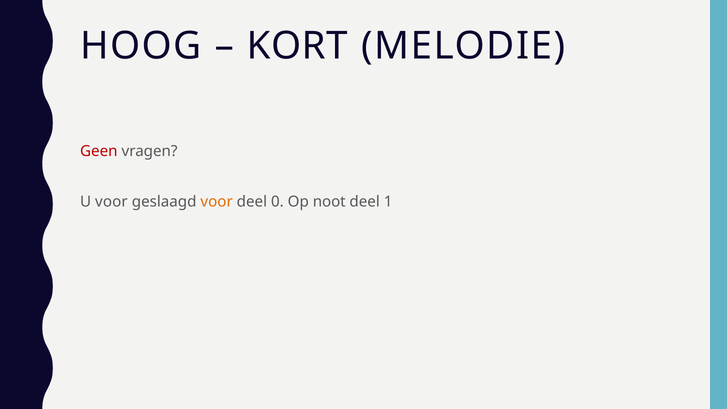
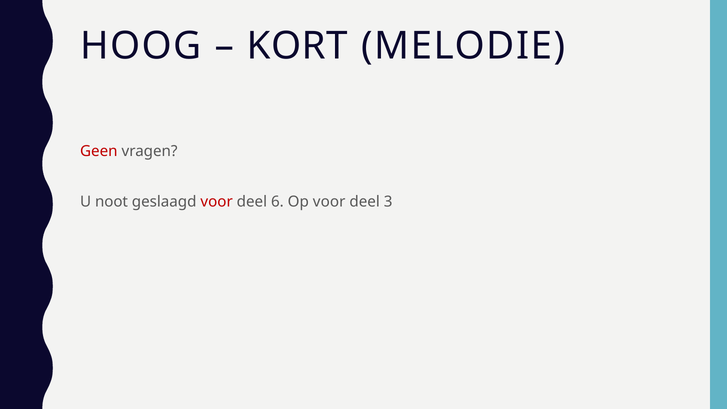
U voor: voor -> noot
voor at (217, 202) colour: orange -> red
0: 0 -> 6
Op noot: noot -> voor
1: 1 -> 3
